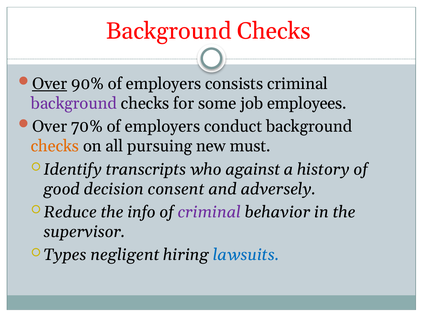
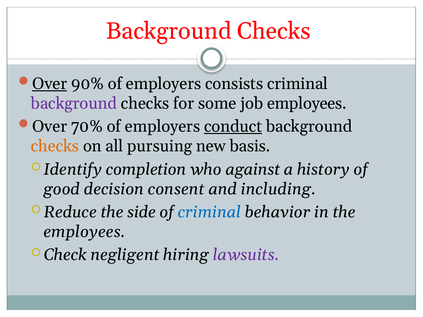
conduct underline: none -> present
must: must -> basis
transcripts: transcripts -> completion
adversely: adversely -> including
info: info -> side
criminal at (209, 212) colour: purple -> blue
supervisor at (84, 232): supervisor -> employees
Types: Types -> Check
lawsuits colour: blue -> purple
